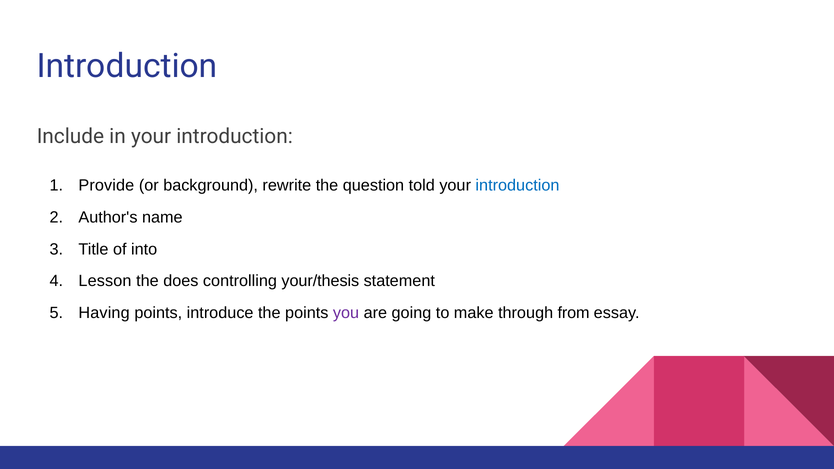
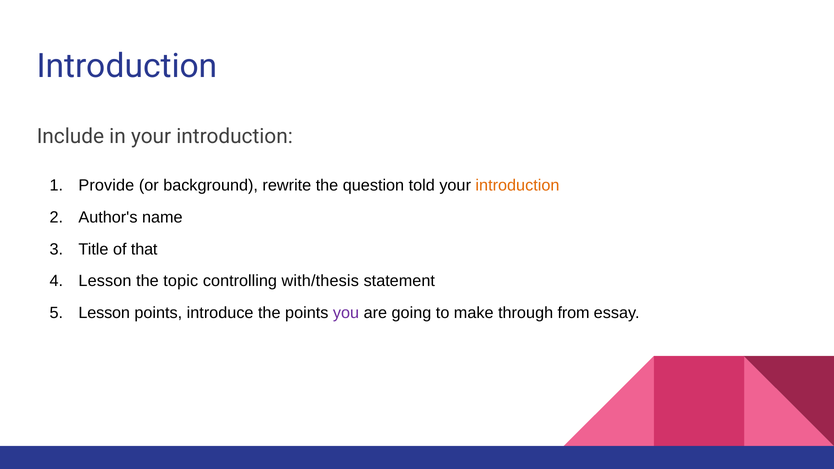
introduction at (517, 186) colour: blue -> orange
into: into -> that
does: does -> topic
your/thesis: your/thesis -> with/thesis
Having at (104, 313): Having -> Lesson
